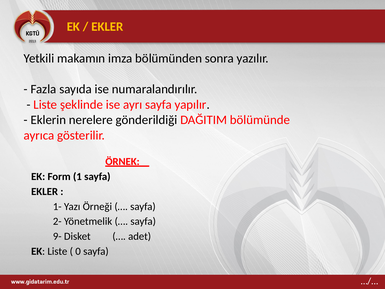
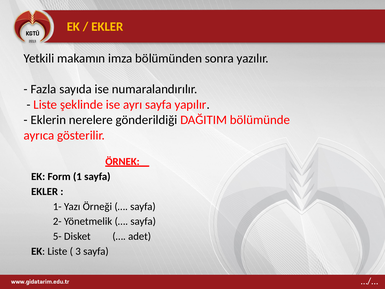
9-: 9- -> 5-
0: 0 -> 3
